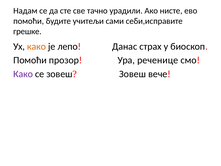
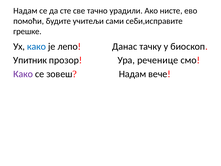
како at (37, 46) colour: orange -> blue
страх: страх -> тачку
Помоћи at (30, 60): Помоћи -> Упитник
зовеш Зовеш: Зовеш -> Надам
